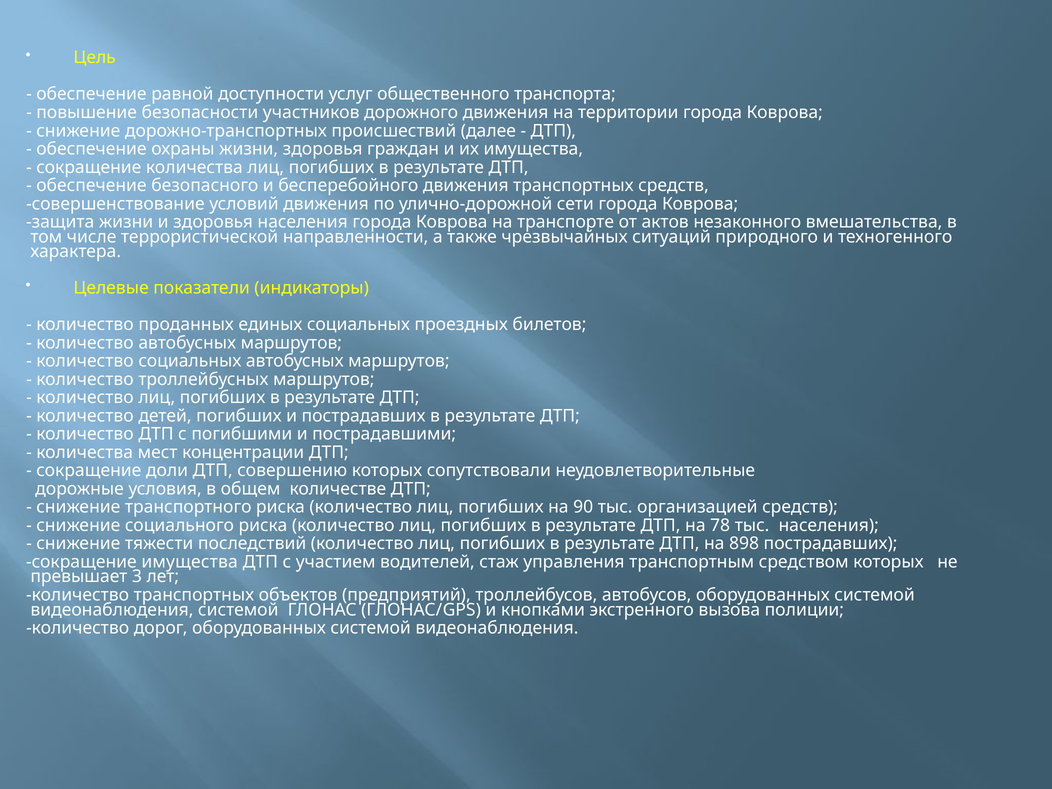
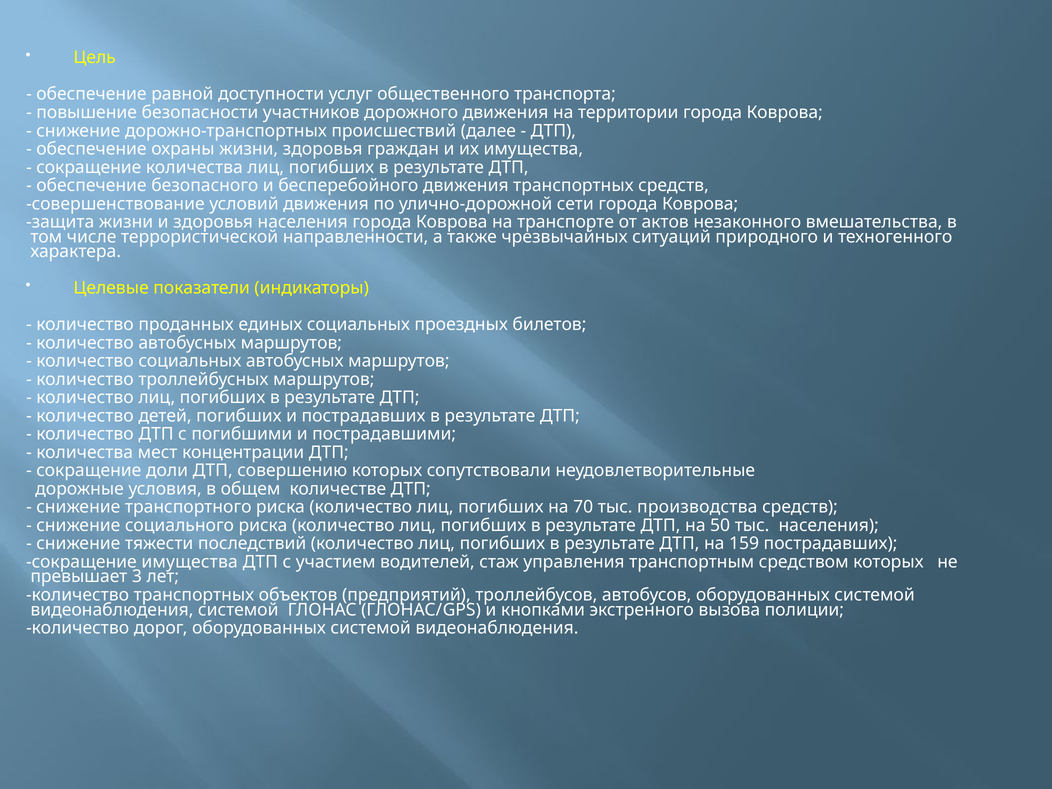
90: 90 -> 70
организацией: организацией -> производства
78: 78 -> 50
898: 898 -> 159
